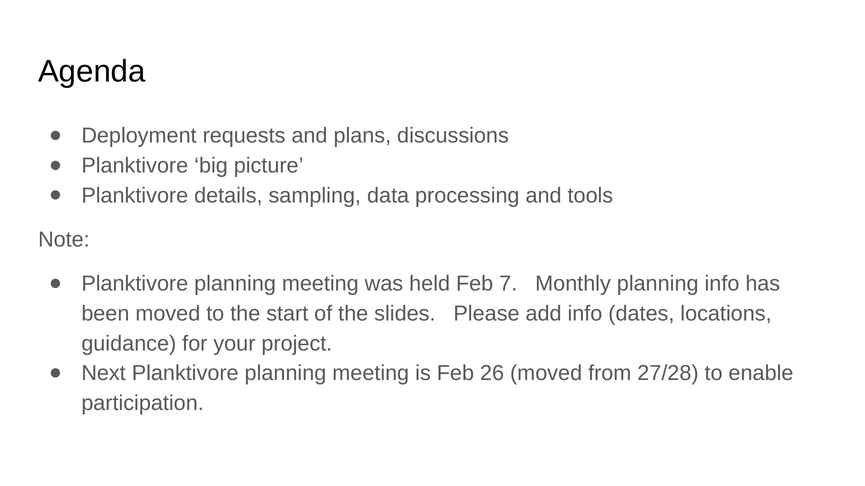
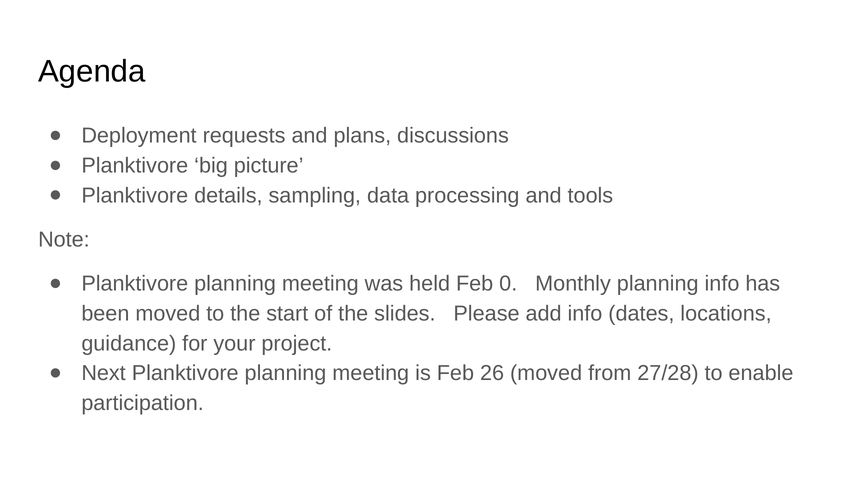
7: 7 -> 0
